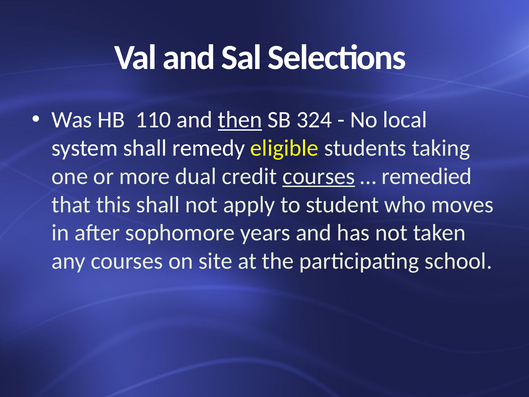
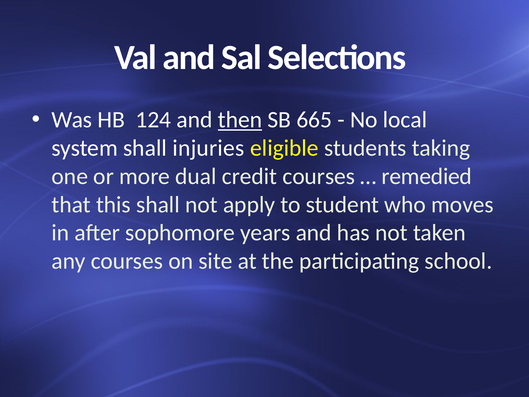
110: 110 -> 124
324: 324 -> 665
remedy: remedy -> injuries
courses at (319, 176) underline: present -> none
